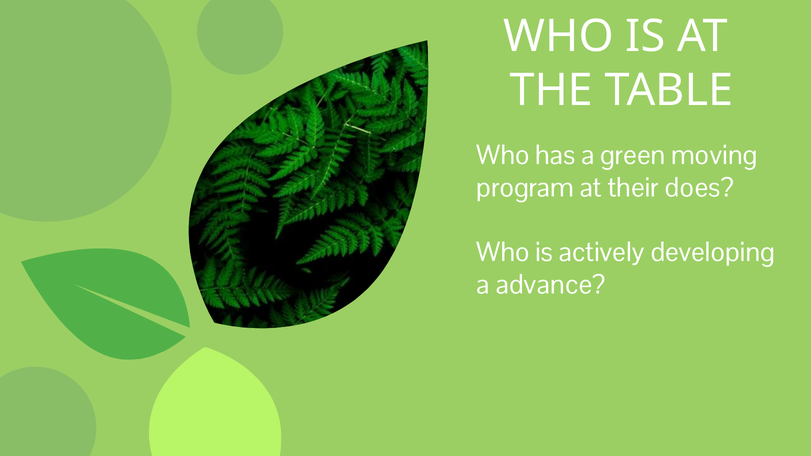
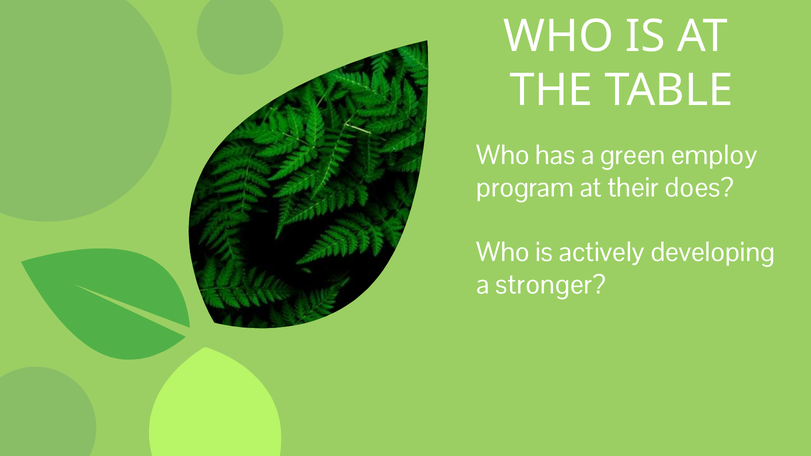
moving: moving -> employ
advance: advance -> stronger
